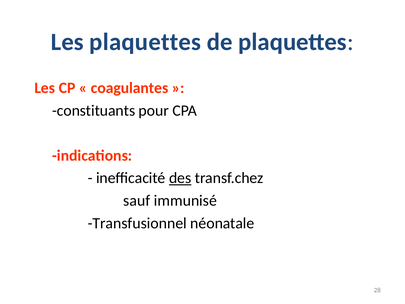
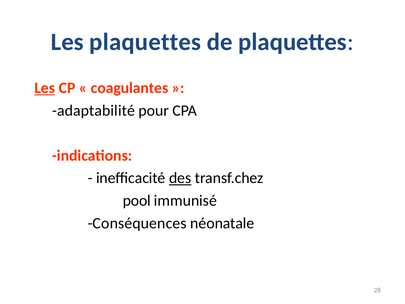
Les at (45, 88) underline: none -> present
constituants: constituants -> adaptabilité
sauf: sauf -> pool
Transfusionnel: Transfusionnel -> Conséquences
